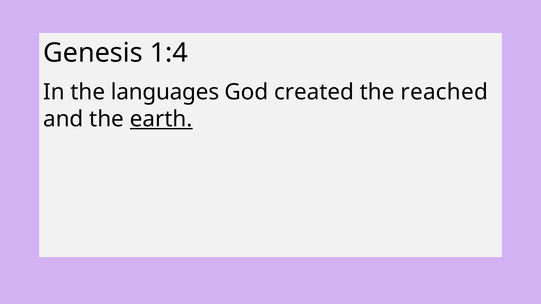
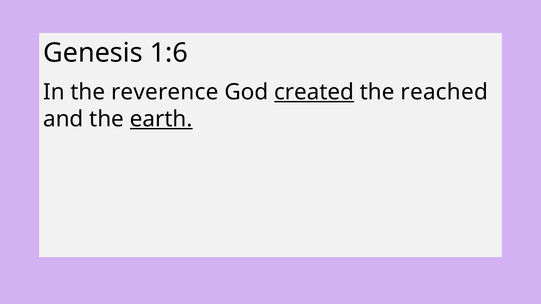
1:4: 1:4 -> 1:6
languages: languages -> reverence
created underline: none -> present
